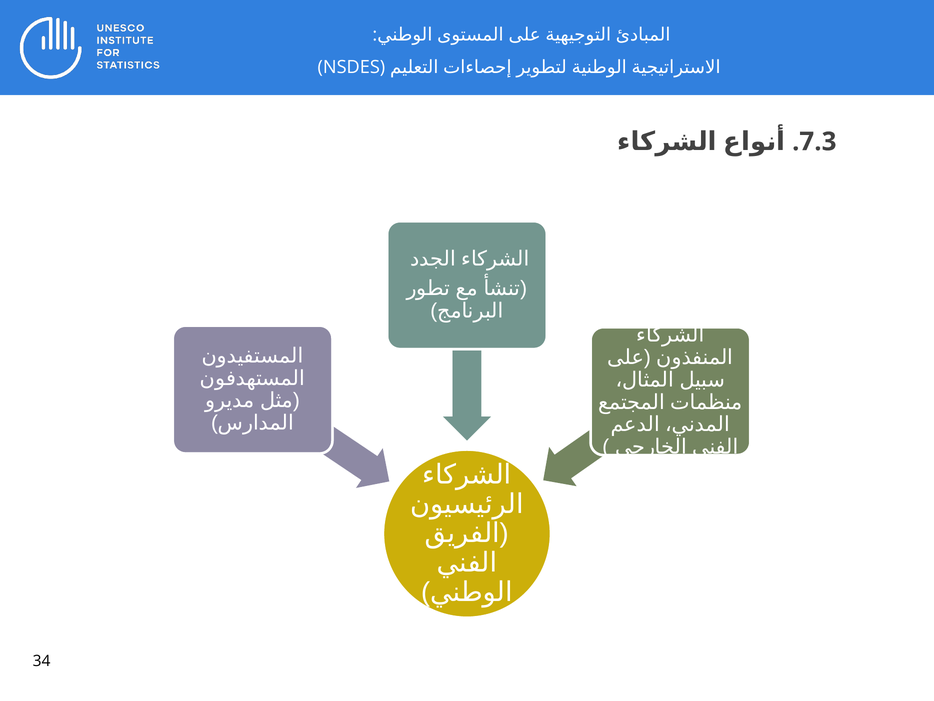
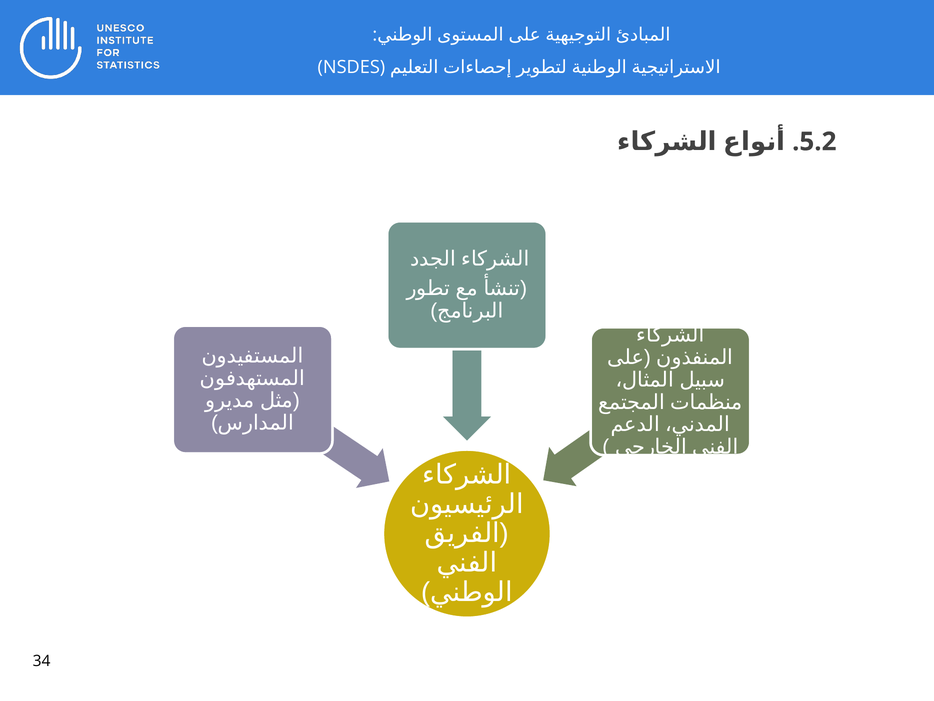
7.3: 7.3 -> 5.2
